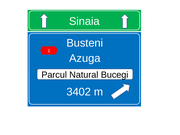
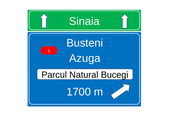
3402: 3402 -> 1700
